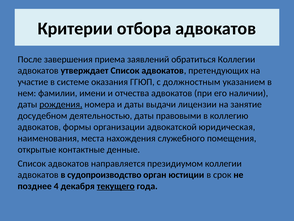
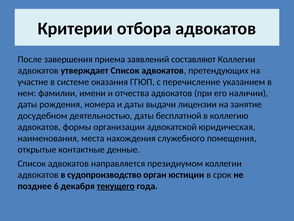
обратиться: обратиться -> составляют
должностным: должностным -> перечисление
рождения underline: present -> none
правовыми: правовыми -> бесплатной
4: 4 -> 6
